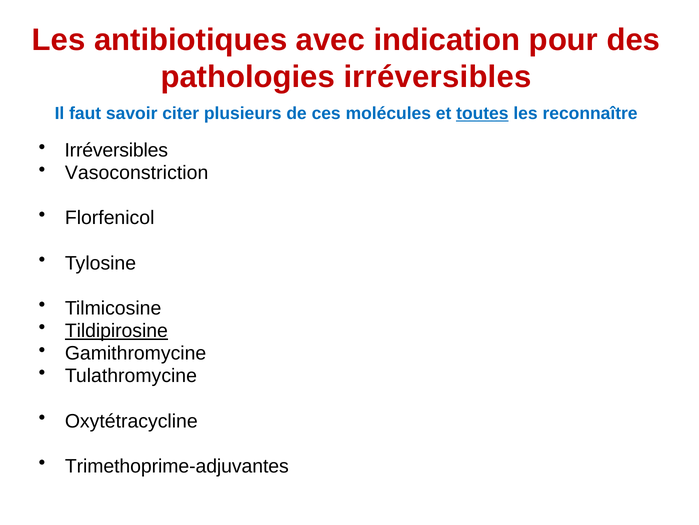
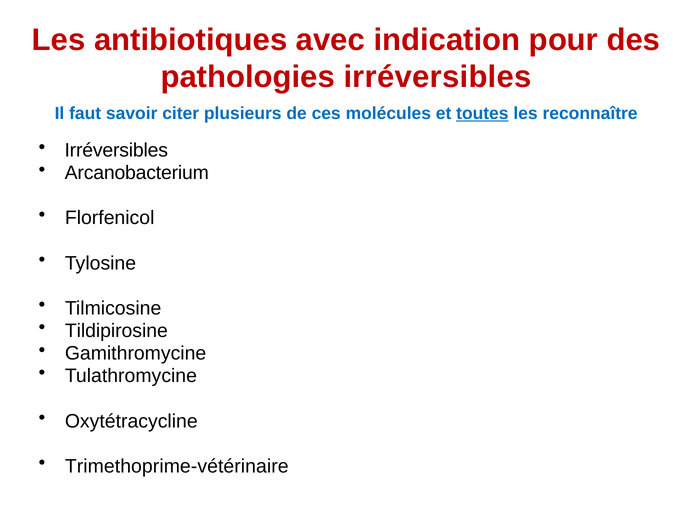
Vasoconstriction: Vasoconstriction -> Arcanobacterium
Tildipirosine underline: present -> none
Trimethoprime-adjuvantes: Trimethoprime-adjuvantes -> Trimethoprime-vétérinaire
